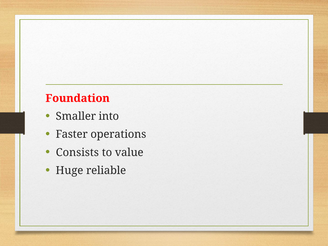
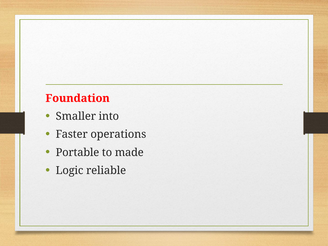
Consists: Consists -> Portable
value: value -> made
Huge: Huge -> Logic
